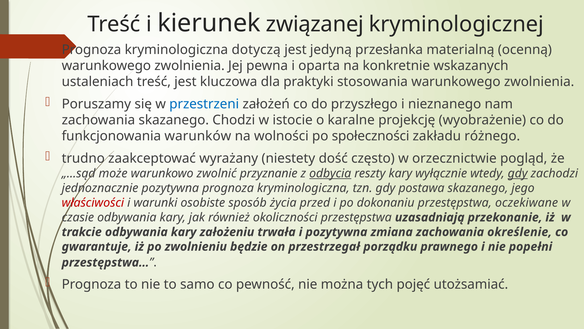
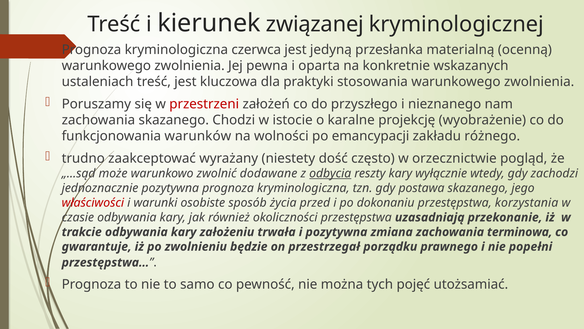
dotyczą: dotyczą -> czerwca
przestrzeni colour: blue -> red
społeczności: społeczności -> emancypacji
przyznanie: przyznanie -> dodawane
gdy at (518, 173) underline: present -> none
oczekiwane: oczekiwane -> korzystania
określenie: określenie -> terminowa
